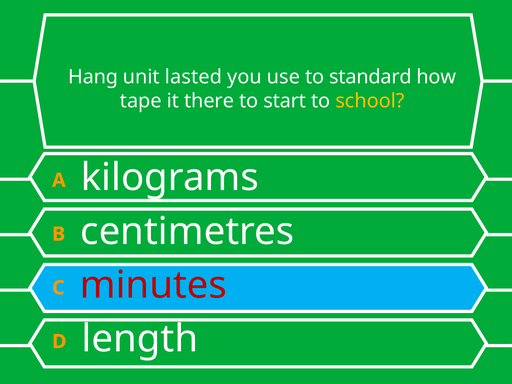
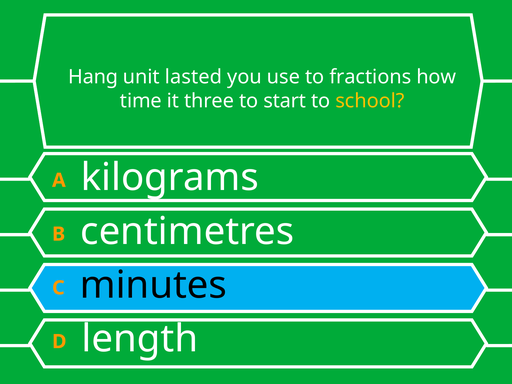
standard: standard -> fractions
tape: tape -> time
there: there -> three
minutes colour: red -> black
